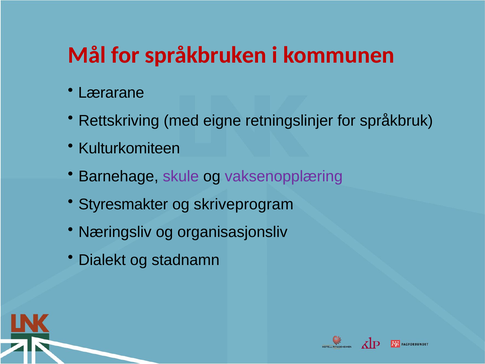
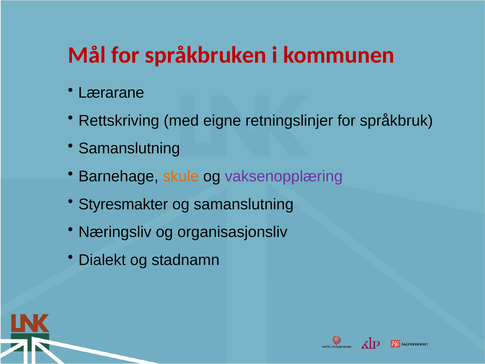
Kulturkomiteen at (129, 148): Kulturkomiteen -> Samanslutning
skule colour: purple -> orange
og skriveprogram: skriveprogram -> samanslutning
